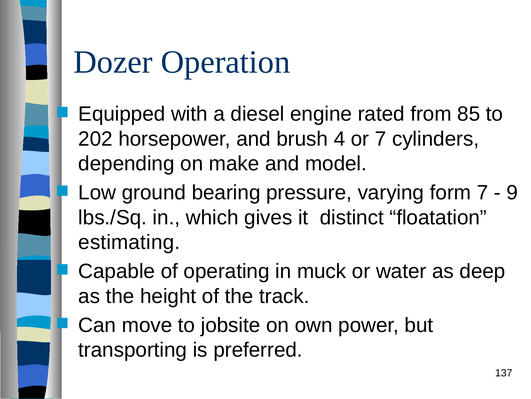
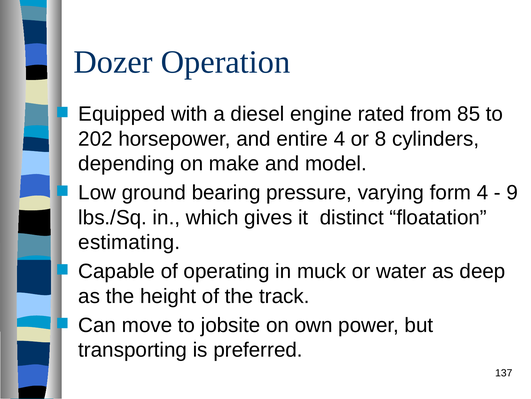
brush: brush -> entire
or 7: 7 -> 8
form 7: 7 -> 4
